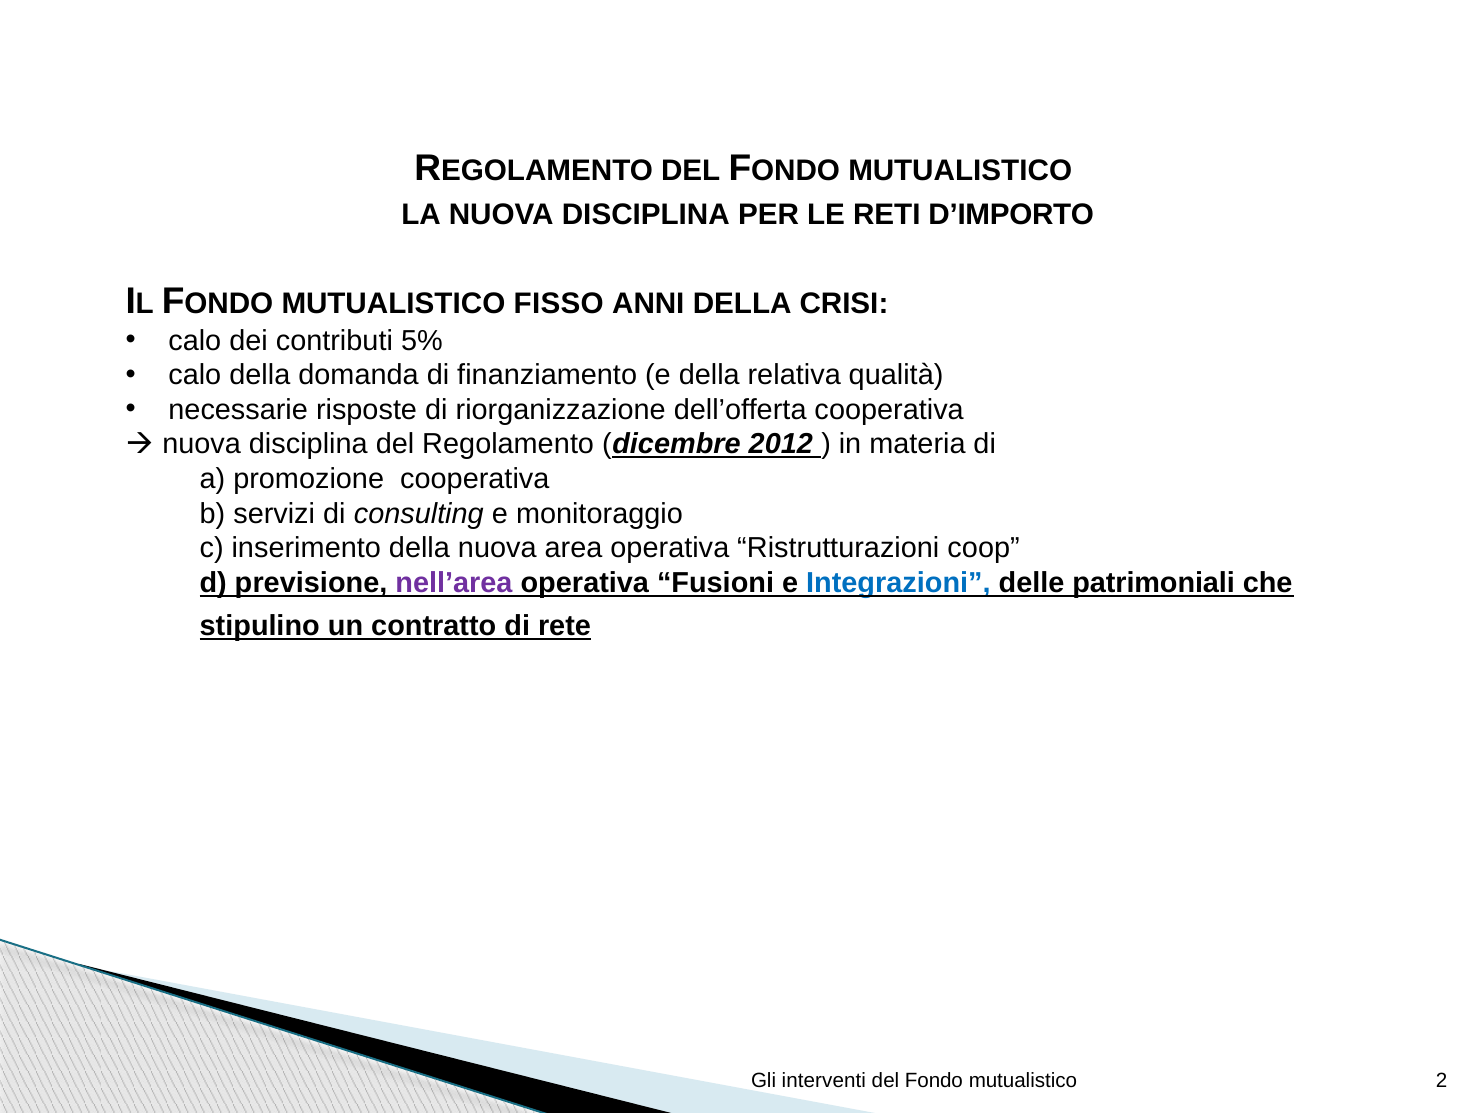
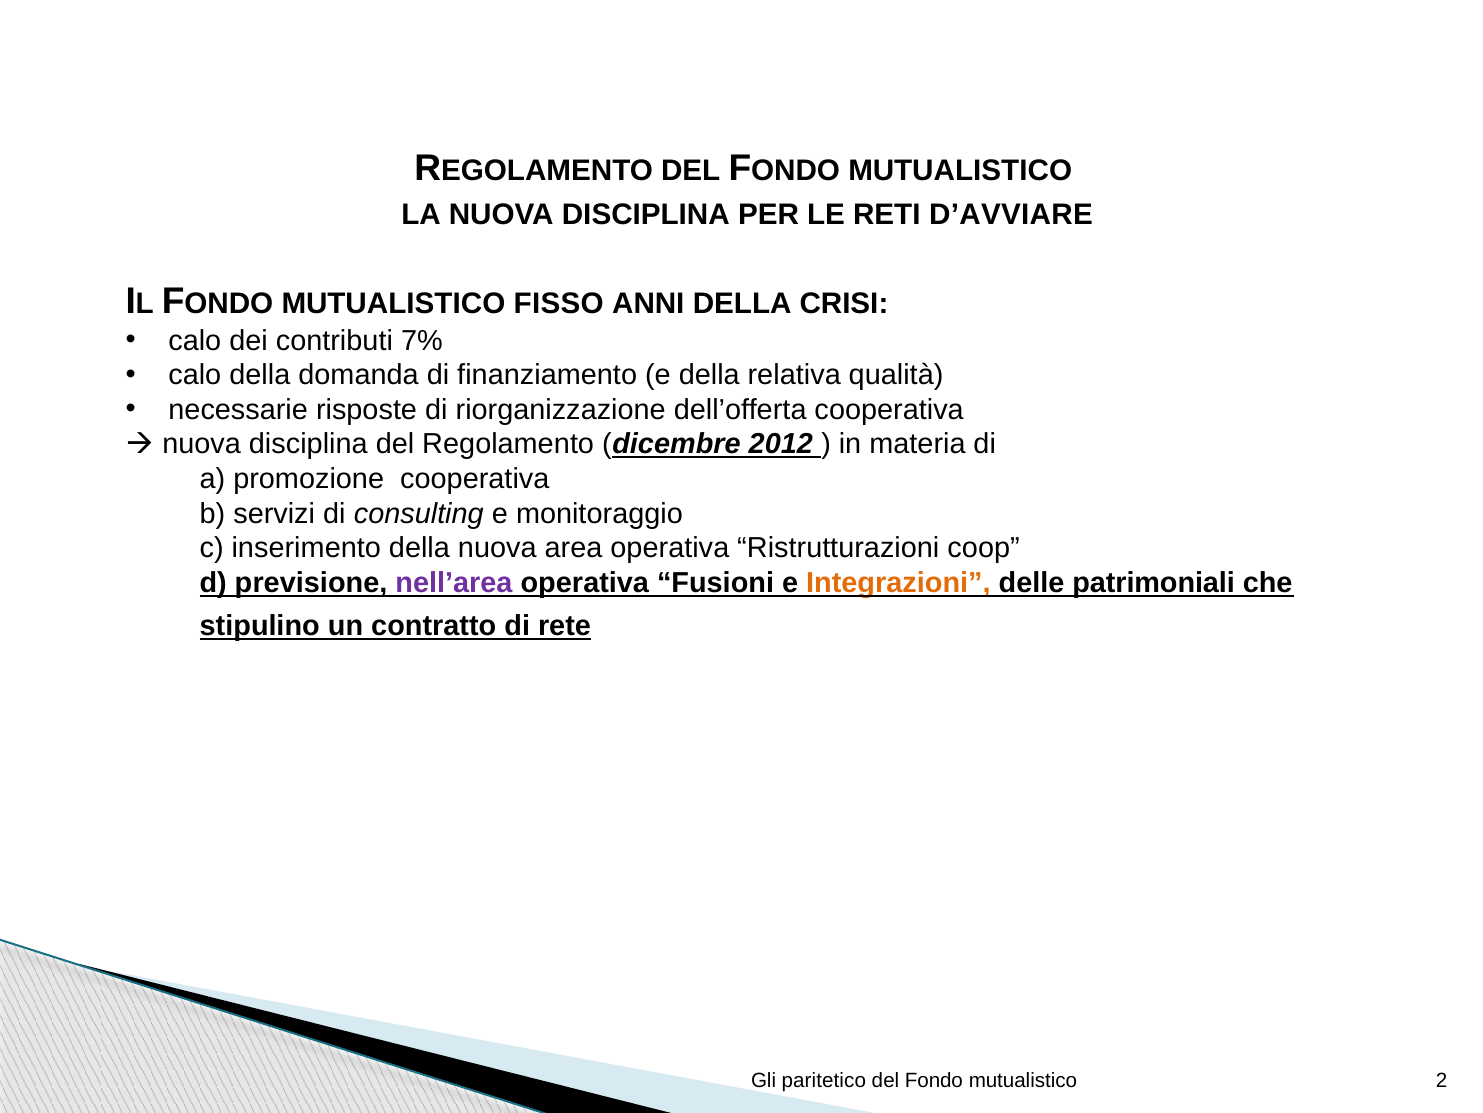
D’IMPORTO: D’IMPORTO -> D’AVVIARE
5%: 5% -> 7%
Integrazioni colour: blue -> orange
interventi: interventi -> paritetico
